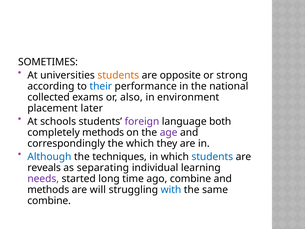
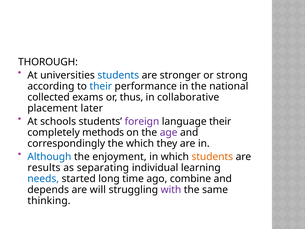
SOMETIMES: SOMETIMES -> THOROUGH
students at (118, 75) colour: orange -> blue
opposite: opposite -> stronger
also: also -> thus
environment: environment -> collaborative
language both: both -> their
techniques: techniques -> enjoyment
students at (212, 157) colour: blue -> orange
reveals: reveals -> results
needs colour: purple -> blue
methods at (48, 190): methods -> depends
with colour: blue -> purple
combine at (49, 201): combine -> thinking
